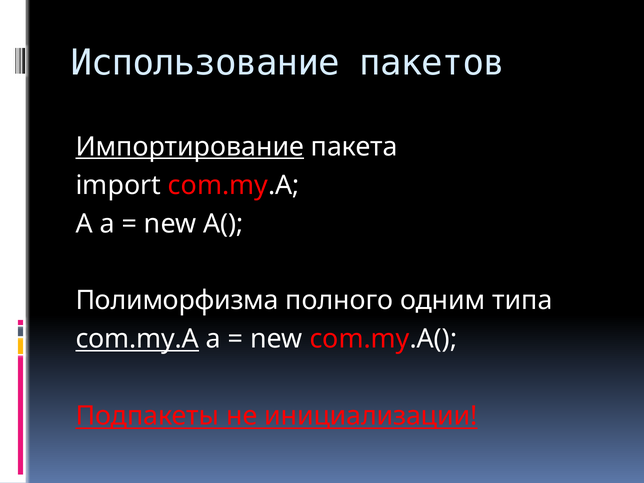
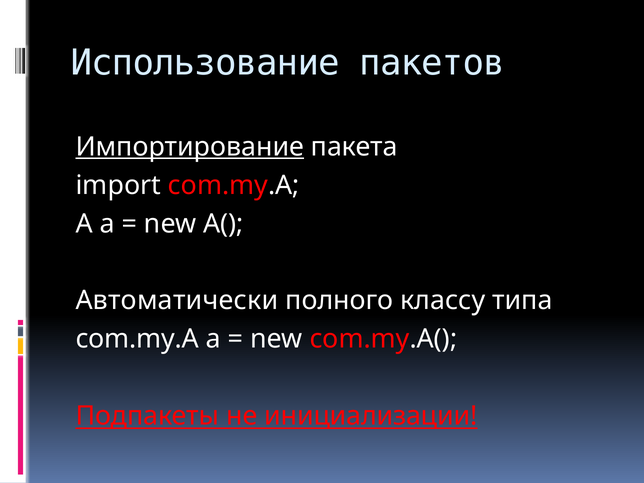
Полиморфизма: Полиморфизма -> Автоматически
одним: одним -> классу
com.my.A at (137, 339) underline: present -> none
